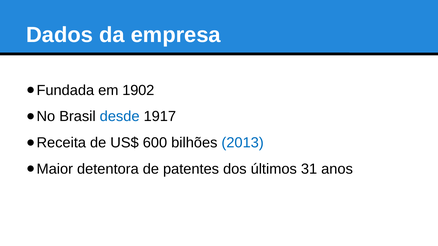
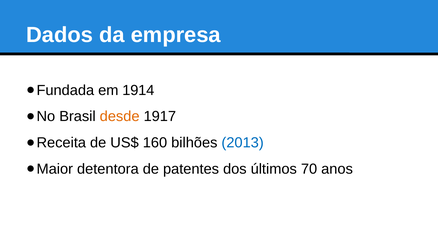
1902: 1902 -> 1914
desde colour: blue -> orange
600: 600 -> 160
31: 31 -> 70
